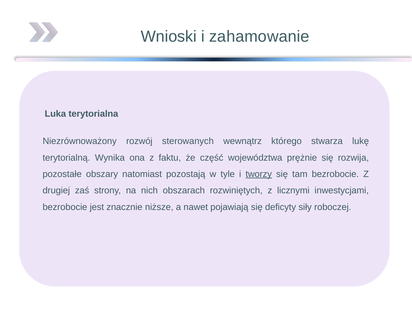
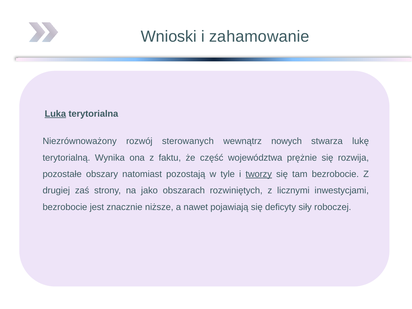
Luka underline: none -> present
którego: którego -> nowych
nich: nich -> jako
